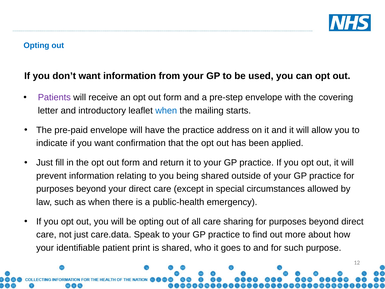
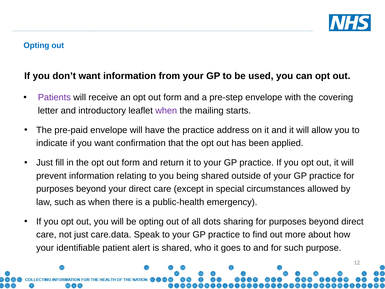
when at (166, 110) colour: blue -> purple
all care: care -> dots
print: print -> alert
